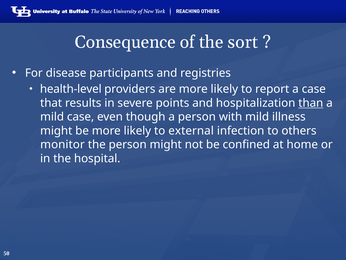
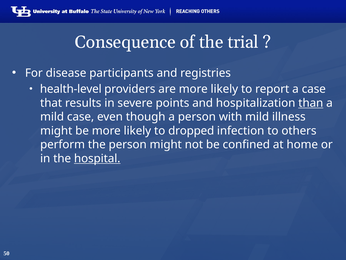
sort: sort -> trial
external: external -> dropped
monitor: monitor -> perform
hospital underline: none -> present
